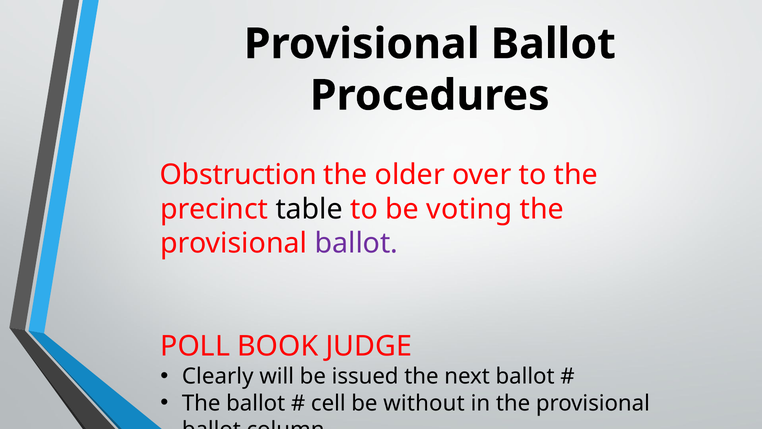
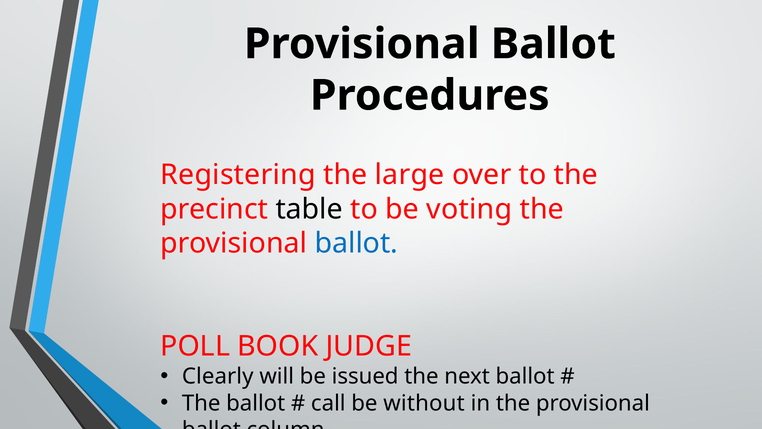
Obstruction: Obstruction -> Registering
older: older -> large
ballot at (356, 243) colour: purple -> blue
cell: cell -> call
